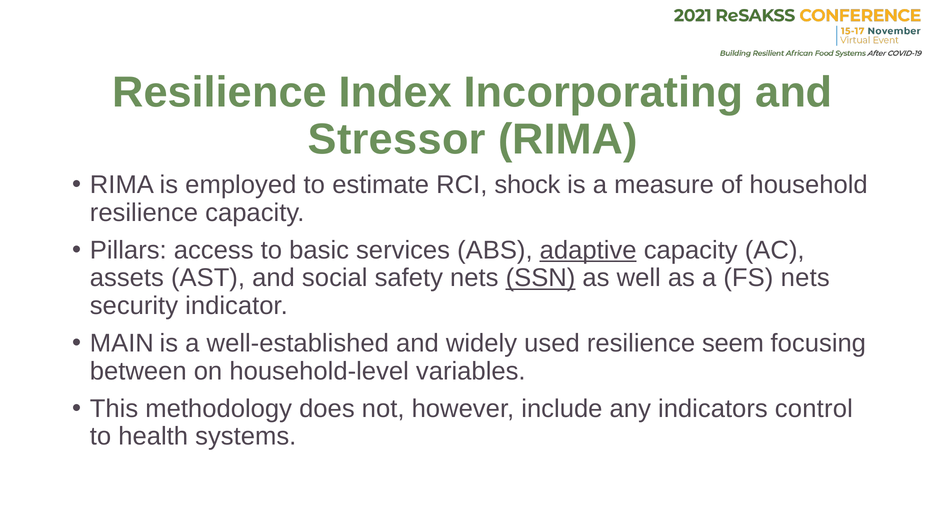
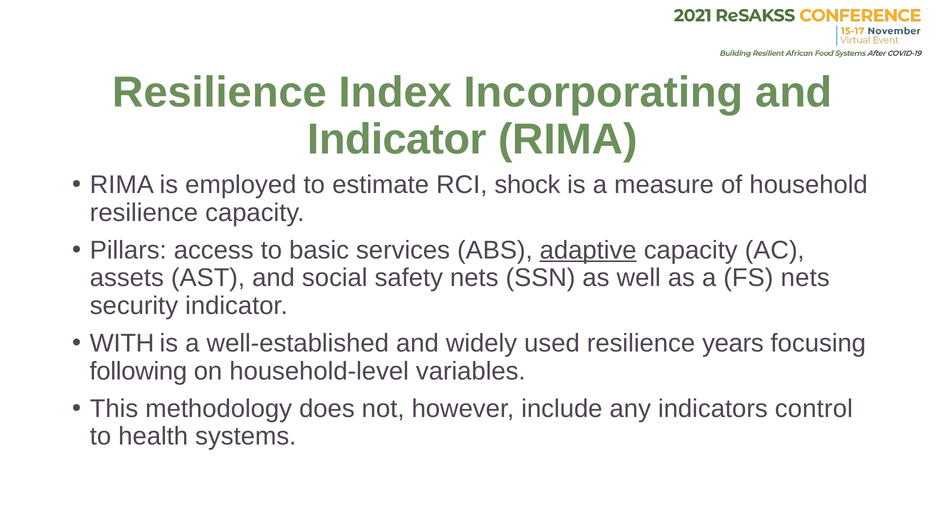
Stressor at (397, 139): Stressor -> Indicator
SSN underline: present -> none
MAIN: MAIN -> WITH
seem: seem -> years
between: between -> following
